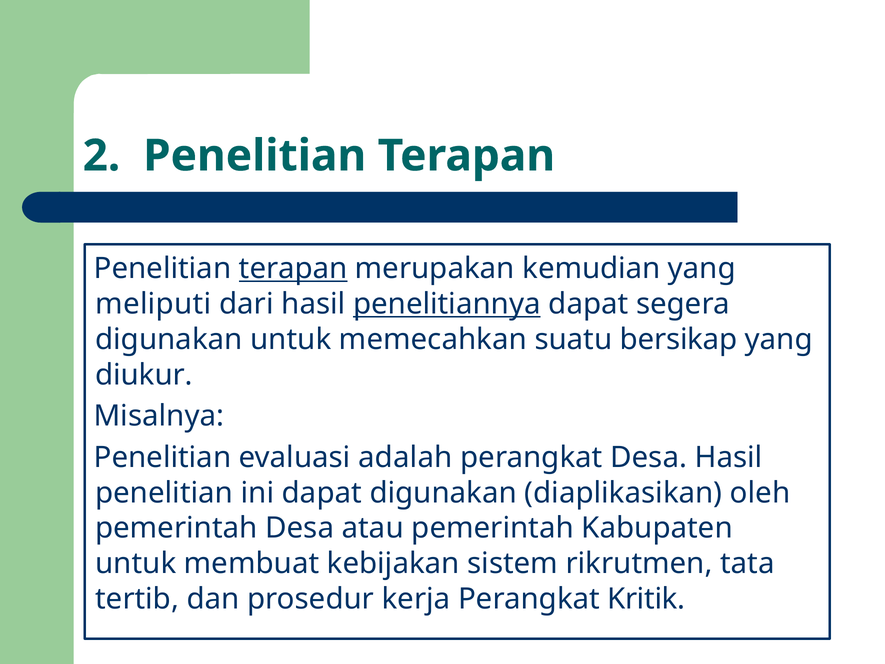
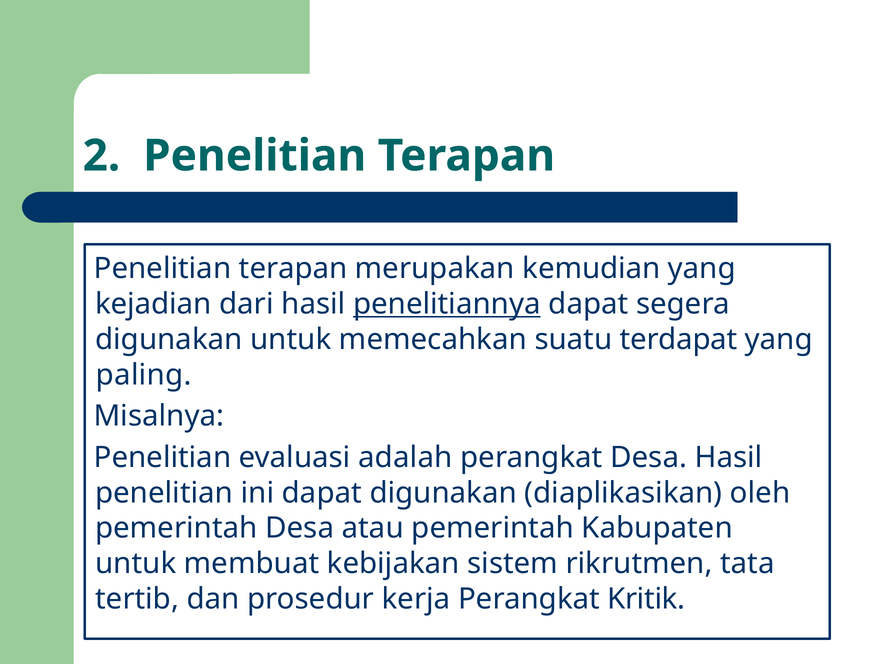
terapan at (293, 268) underline: present -> none
meliputi: meliputi -> kejadian
bersikap: bersikap -> terdapat
diukur: diukur -> paling
